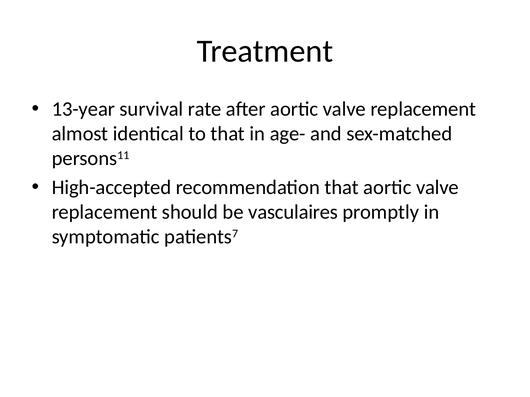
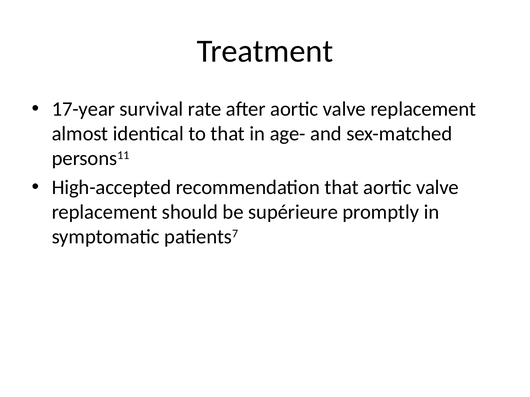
13-year: 13-year -> 17-year
vasculaires: vasculaires -> supérieure
